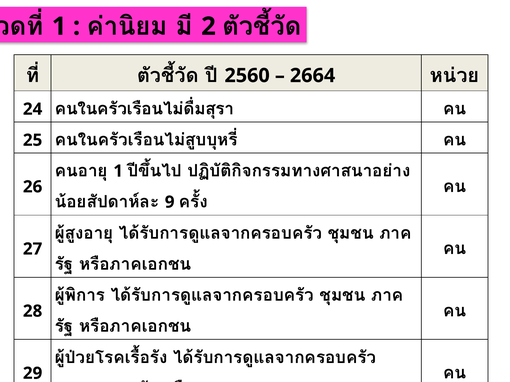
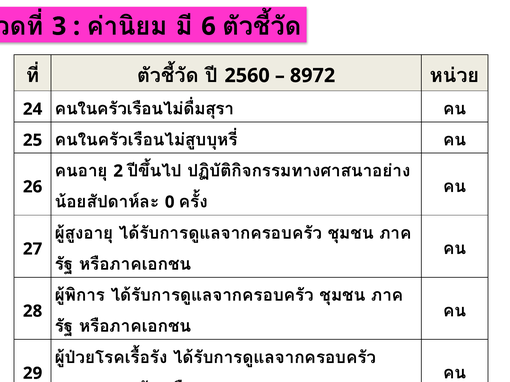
1 at (59, 26): 1 -> 3
2: 2 -> 6
2664: 2664 -> 8972
1 at (118, 171): 1 -> 2
9: 9 -> 0
